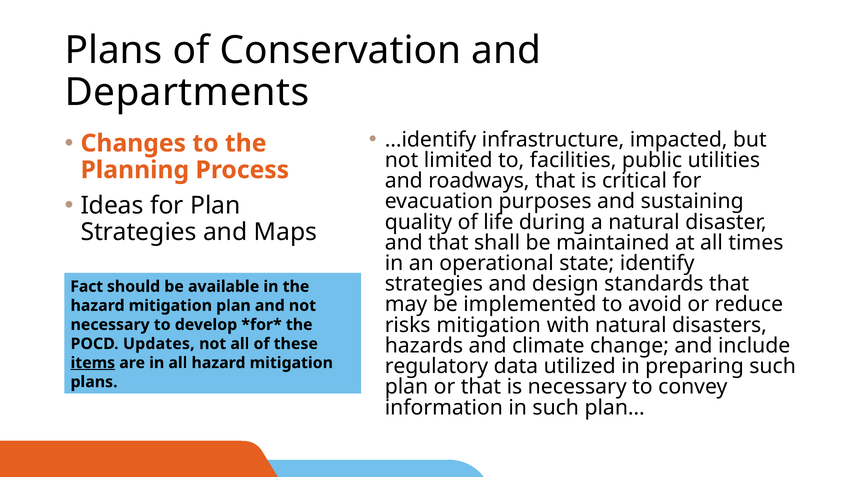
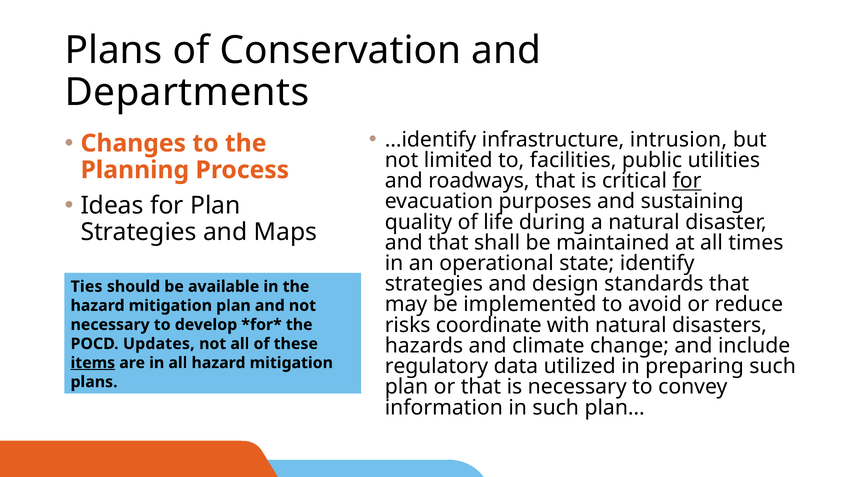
impacted: impacted -> intrusion
for at (687, 181) underline: none -> present
Fact: Fact -> Ties
risks mitigation: mitigation -> coordinate
